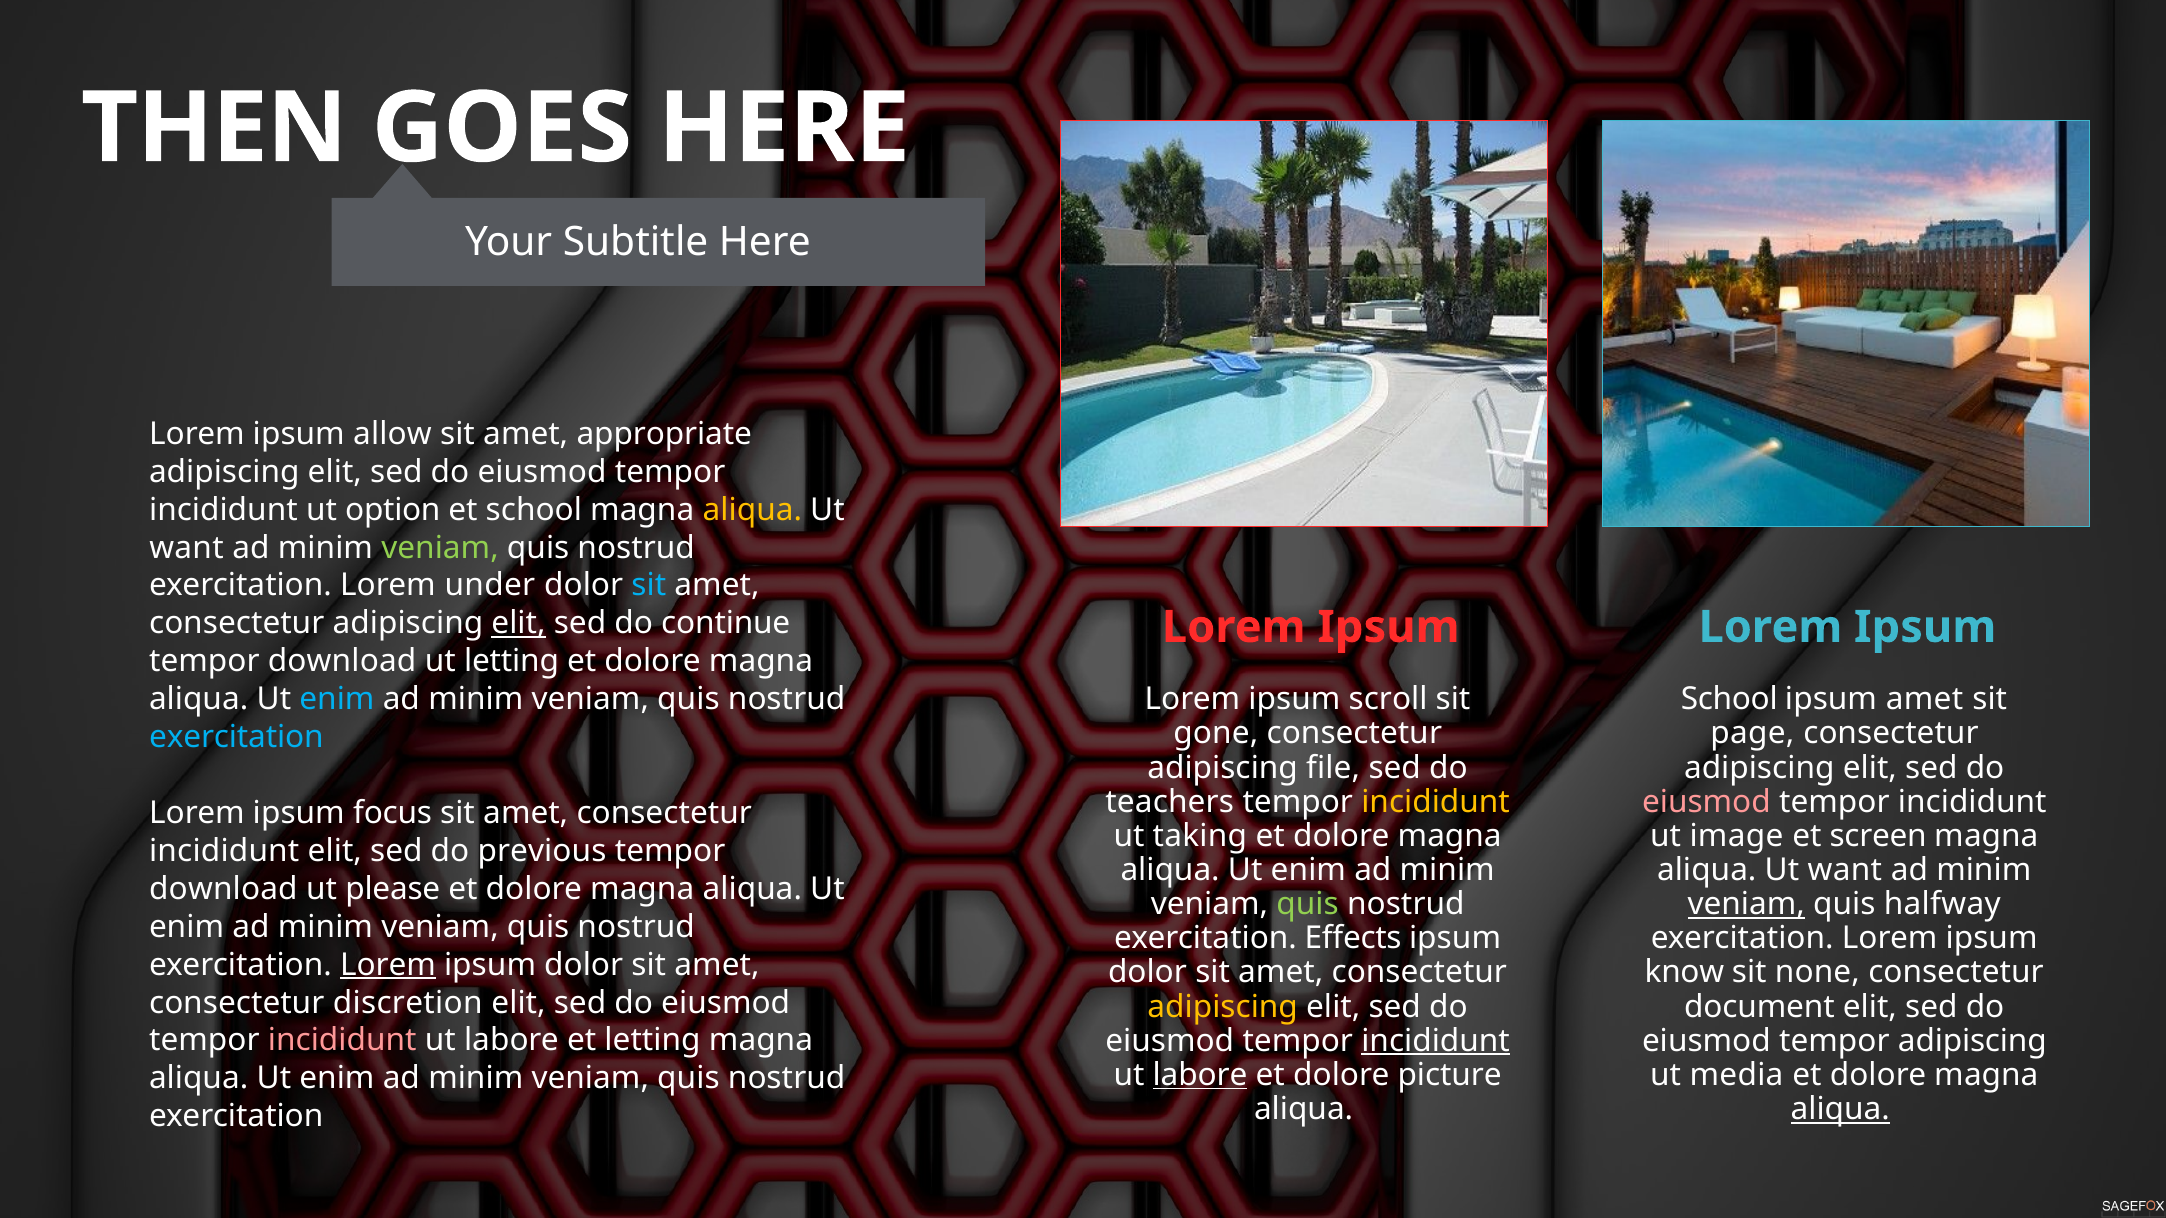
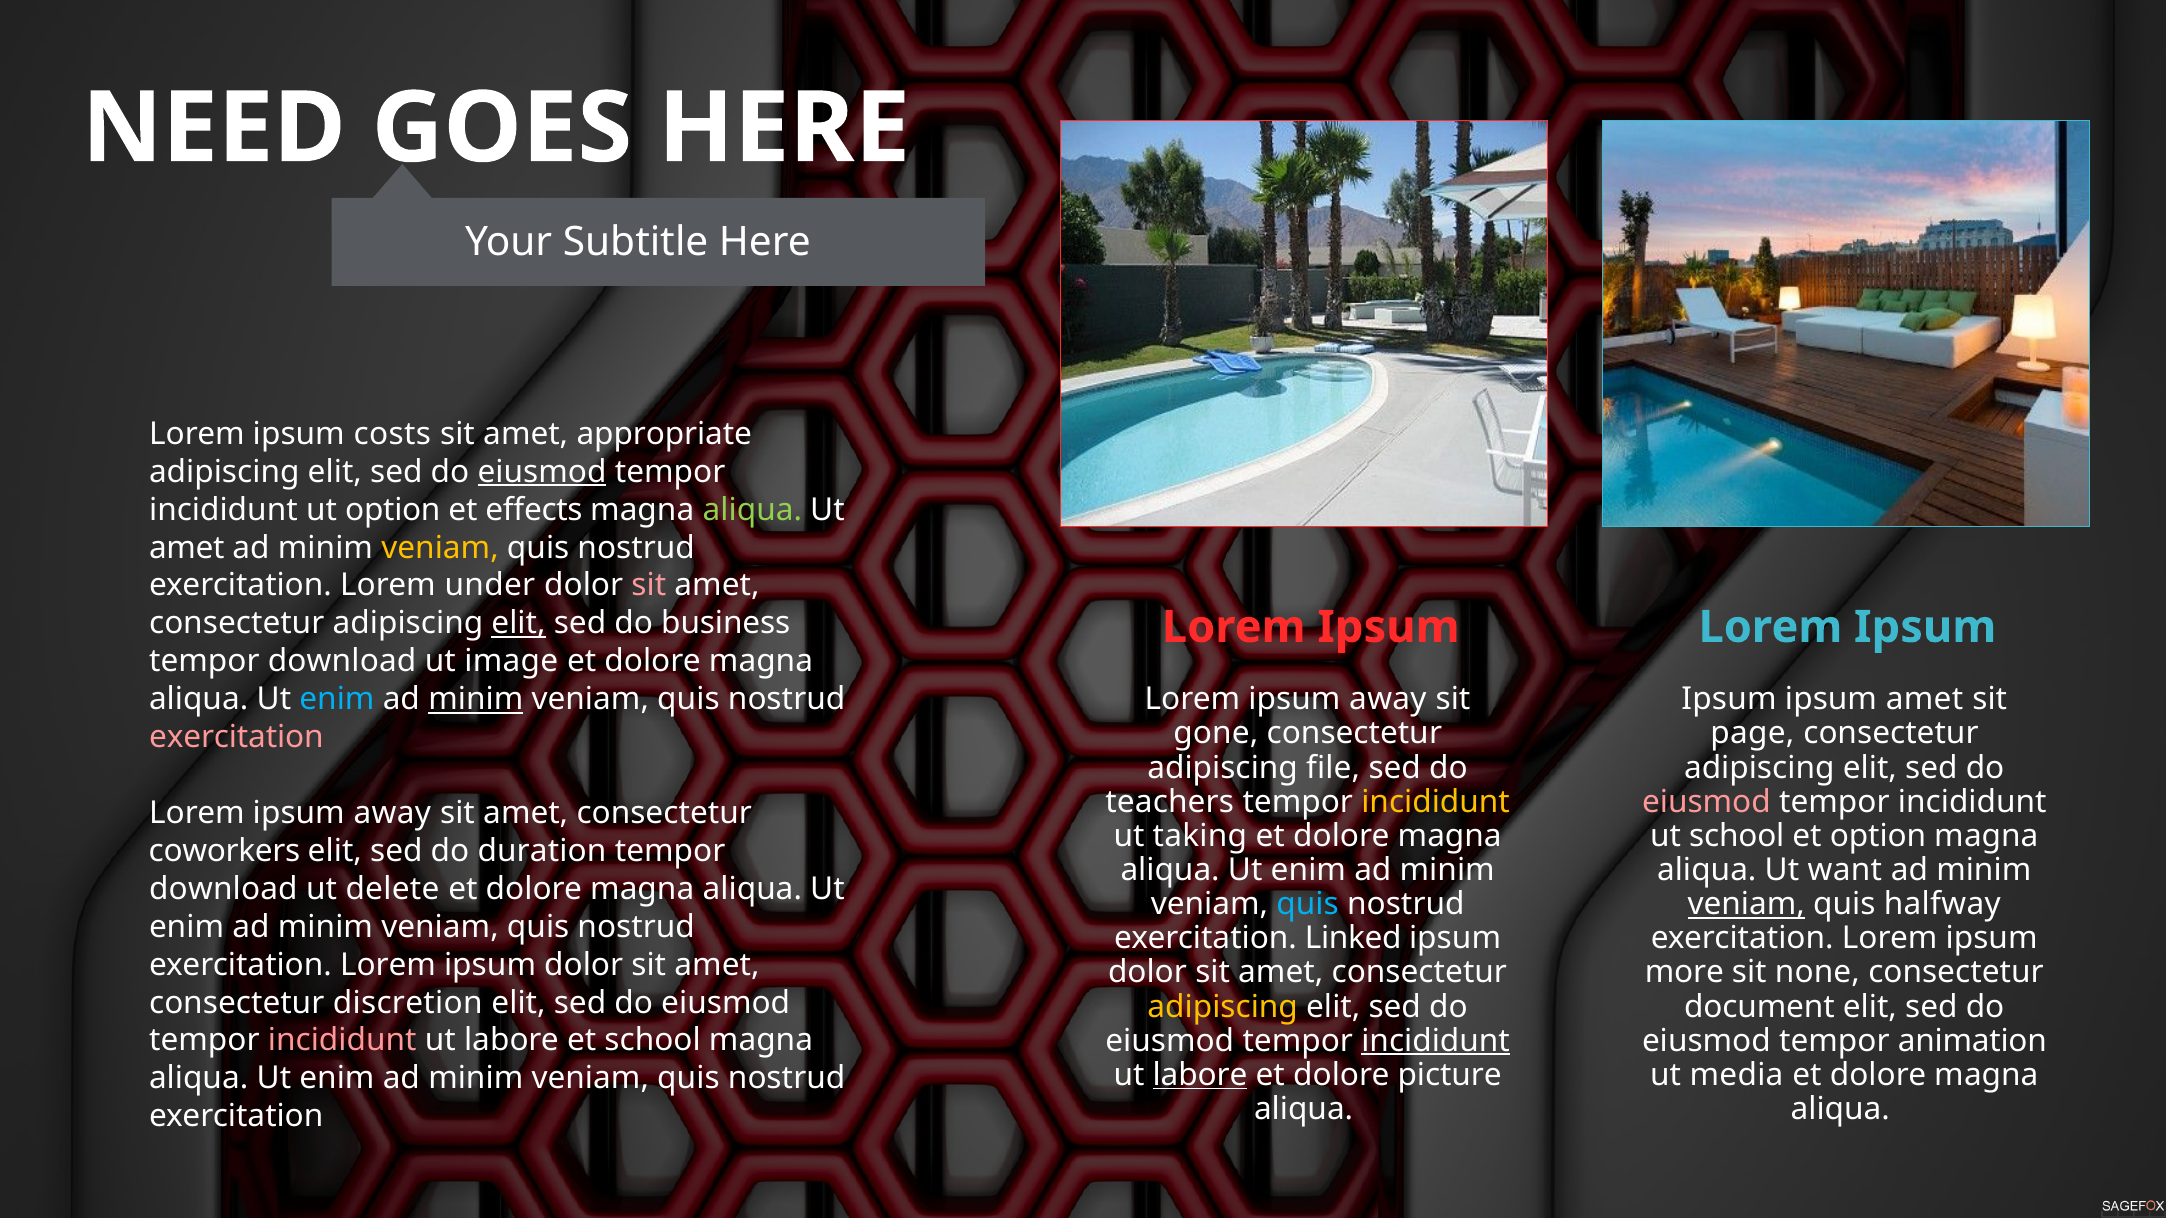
THEN: THEN -> NEED
allow: allow -> costs
eiusmod at (542, 472) underline: none -> present
et school: school -> effects
aliqua at (752, 510) colour: yellow -> light green
want at (186, 548): want -> amet
veniam at (440, 548) colour: light green -> yellow
sit at (649, 586) colour: light blue -> pink
continue: continue -> business
ut letting: letting -> image
minim at (476, 699) underline: none -> present
scroll at (1388, 700): scroll -> away
School at (1729, 700): School -> Ipsum
exercitation at (236, 737) colour: light blue -> pink
focus at (393, 813): focus -> away
ut image: image -> school
et screen: screen -> option
incididunt at (224, 851): incididunt -> coworkers
previous: previous -> duration
please: please -> delete
quis at (1308, 905) colour: light green -> light blue
Effects: Effects -> Linked
Lorem at (388, 965) underline: present -> none
know: know -> more
et letting: letting -> school
tempor adipiscing: adipiscing -> animation
aliqua at (1840, 1109) underline: present -> none
